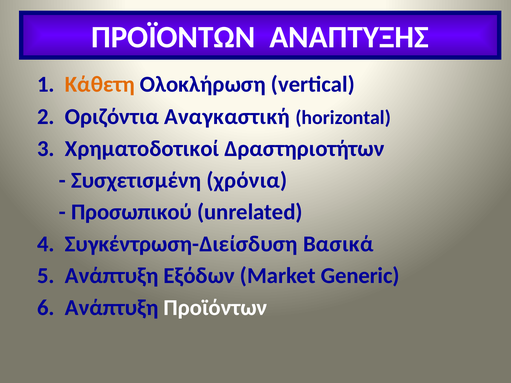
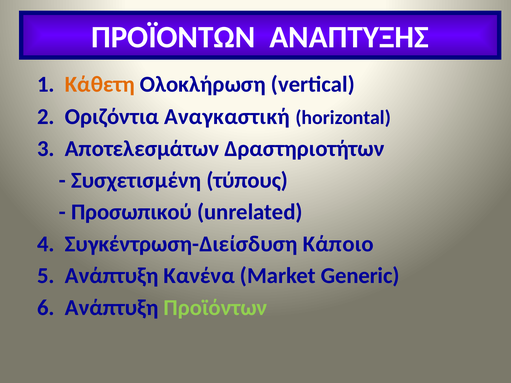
Χρηματοδοτικοί: Χρηματοδοτικοί -> Αποτελεσμάτων
χρόνια: χρόνια -> τύπους
Βασικά: Βασικά -> Κάποιο
Εξόδων: Εξόδων -> Κανένα
Προϊόντων colour: white -> light green
